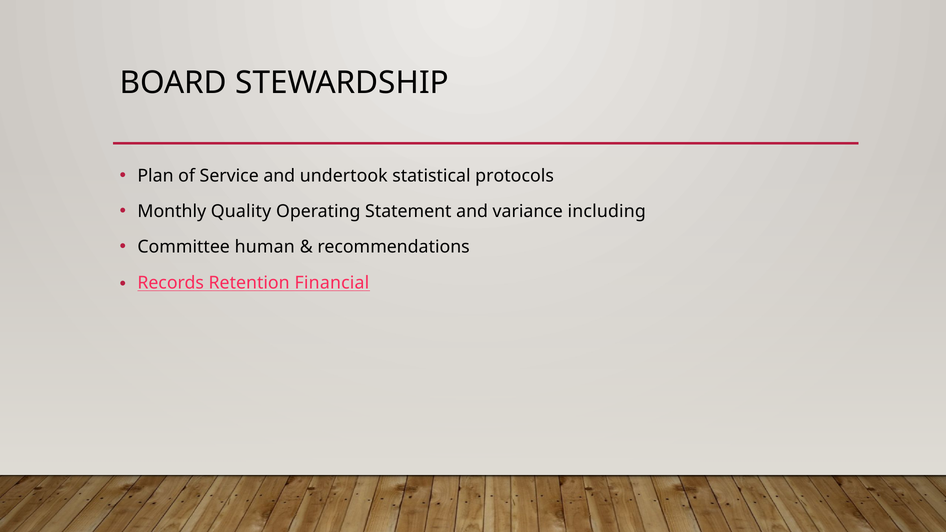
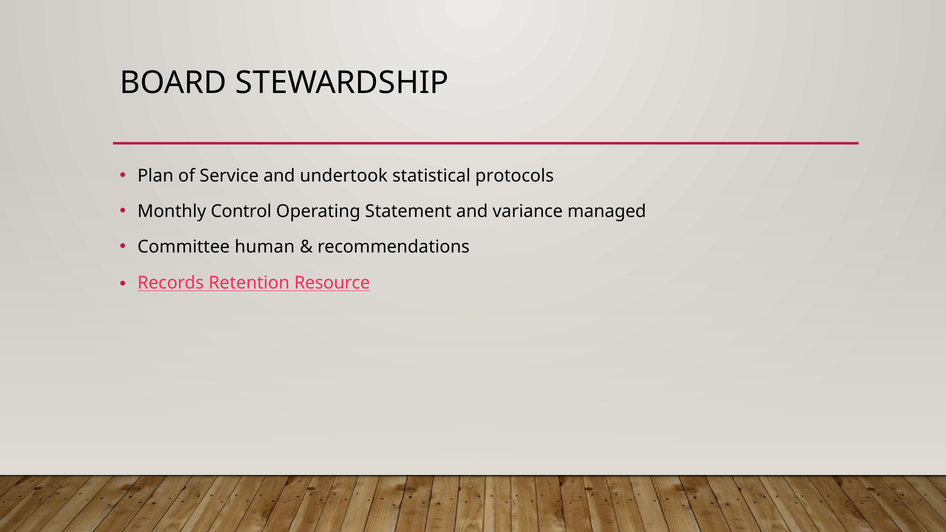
Quality: Quality -> Control
including: including -> managed
Financial: Financial -> Resource
